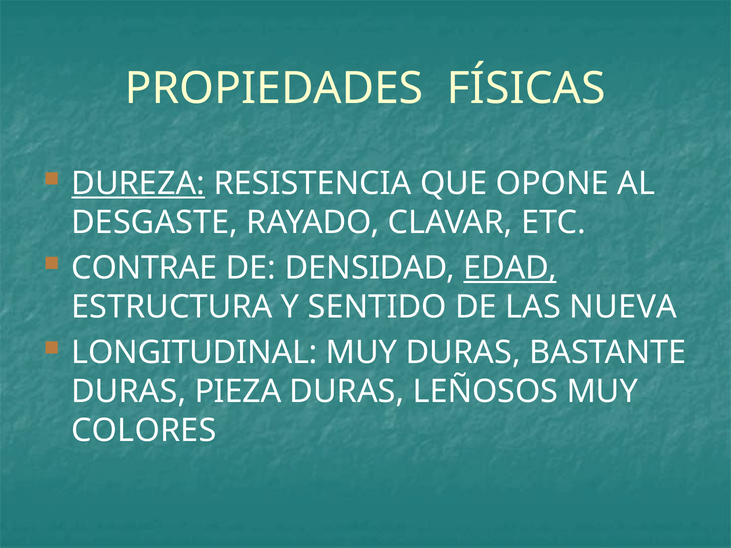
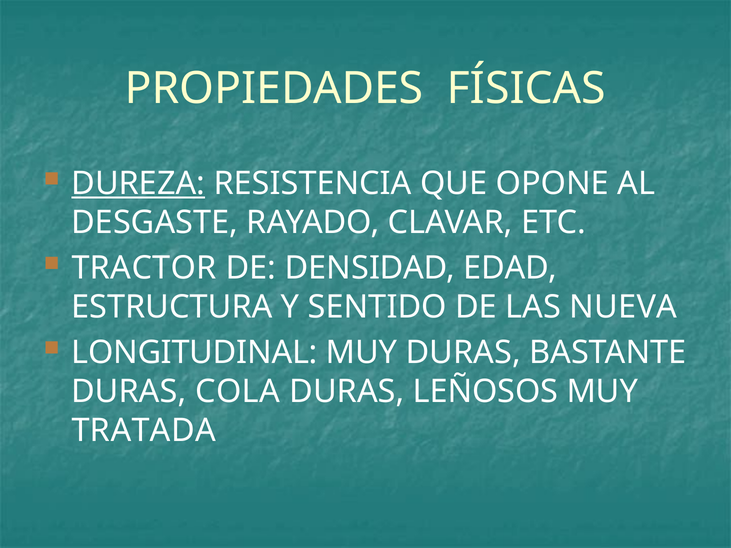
CONTRAE: CONTRAE -> TRACTOR
EDAD underline: present -> none
PIEZA: PIEZA -> COLA
COLORES: COLORES -> TRATADA
